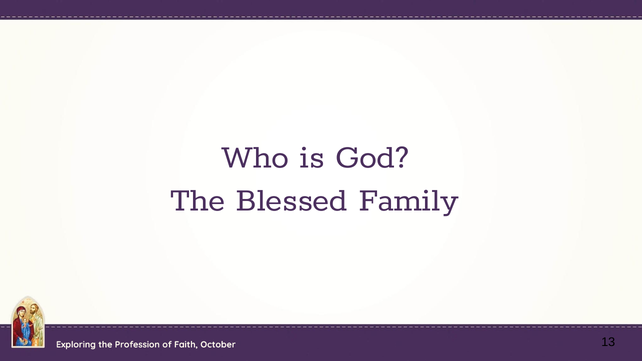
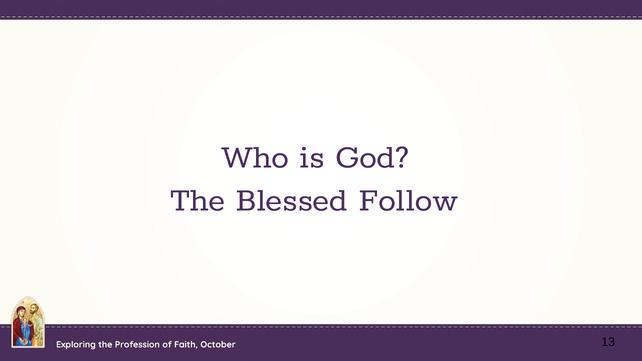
Family: Family -> Follow
